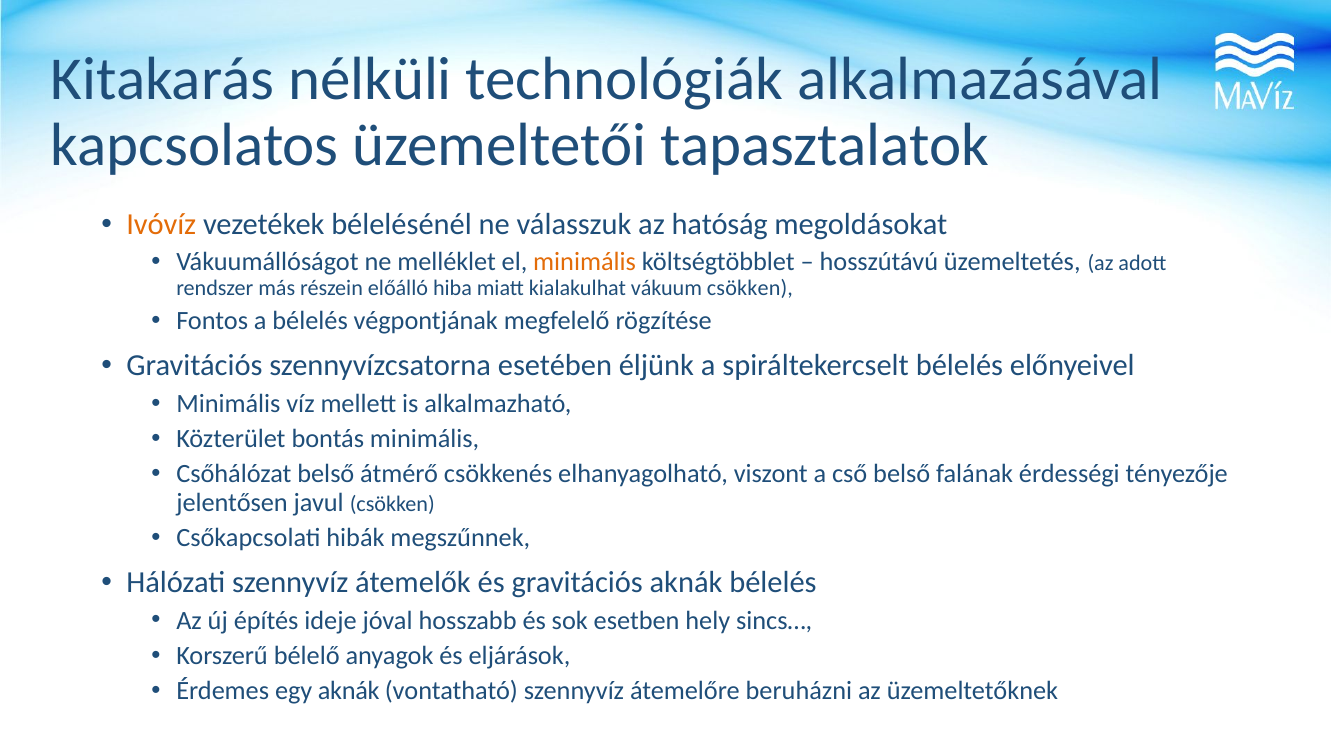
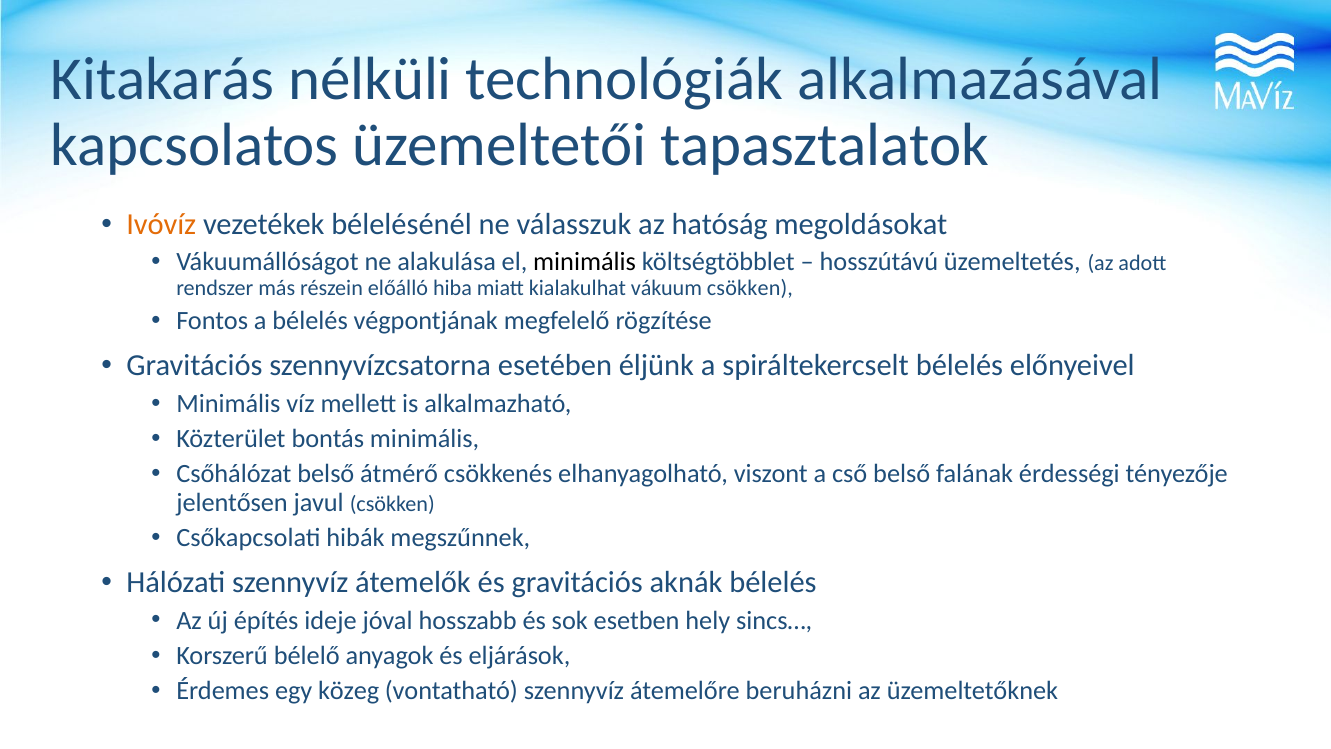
melléklet: melléklet -> alakulása
minimális at (585, 262) colour: orange -> black
egy aknák: aknák -> közeg
